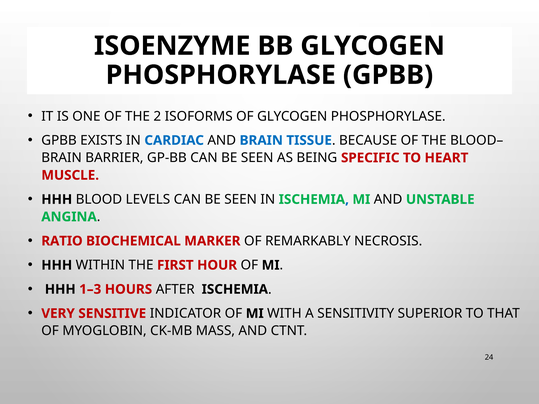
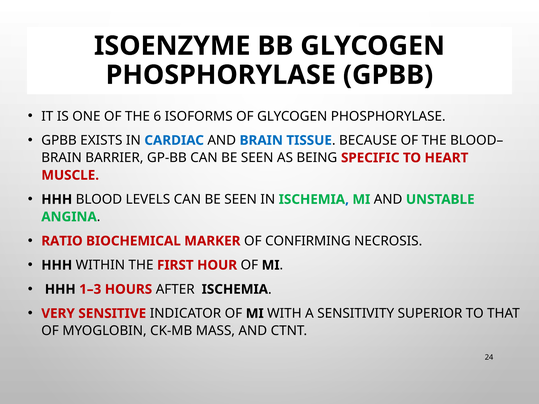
2: 2 -> 6
REMARKABLY: REMARKABLY -> CONFIRMING
